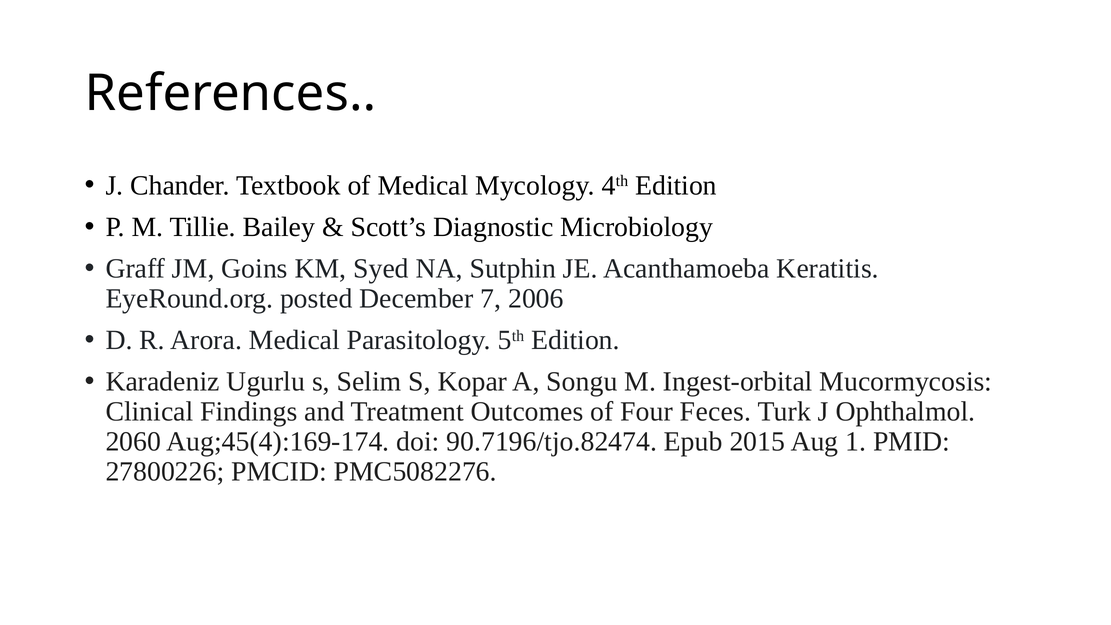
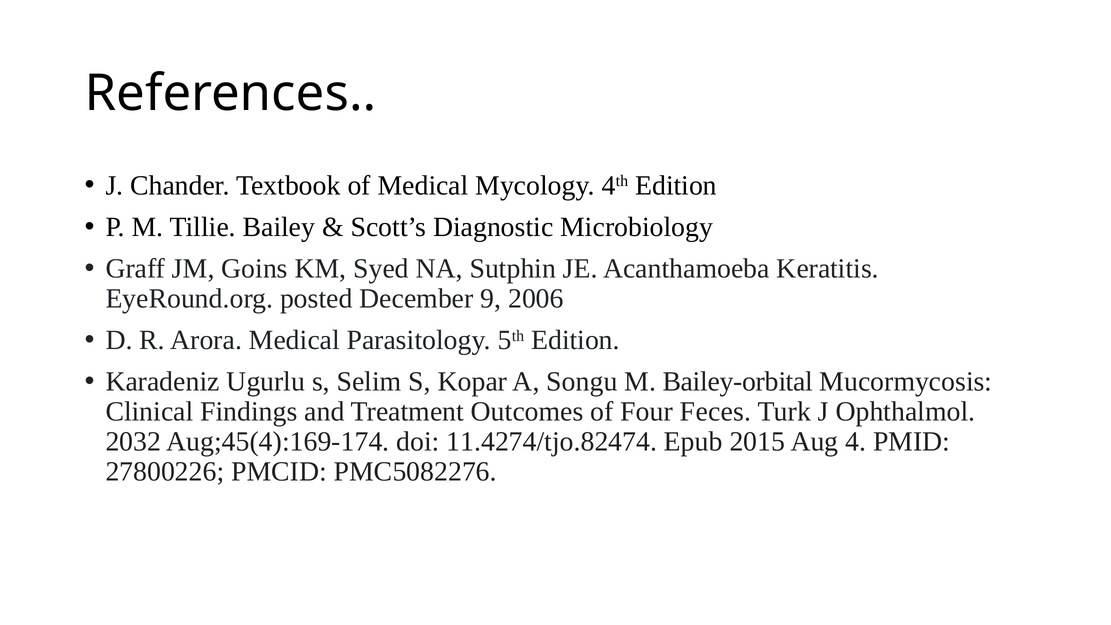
7: 7 -> 9
Ingest-orbital: Ingest-orbital -> Bailey-orbital
2060: 2060 -> 2032
90.7196/tjo.82474: 90.7196/tjo.82474 -> 11.4274/tjo.82474
1: 1 -> 4
